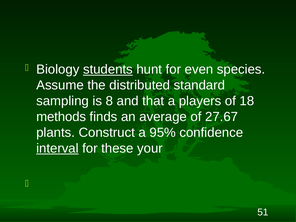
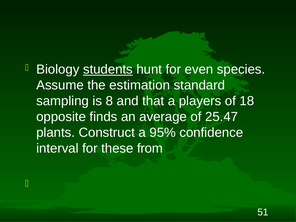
distributed: distributed -> estimation
methods: methods -> opposite
27.67: 27.67 -> 25.47
interval underline: present -> none
your: your -> from
